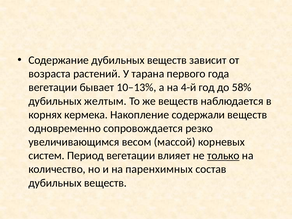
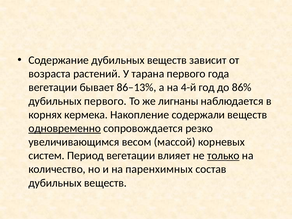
10–13%: 10–13% -> 86–13%
58%: 58% -> 86%
дубильных желтым: желтым -> первого
же веществ: веществ -> лигнаны
одновременно underline: none -> present
